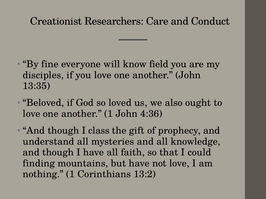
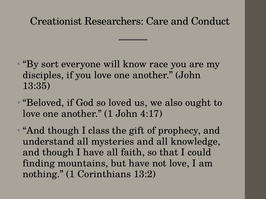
fine: fine -> sort
field: field -> race
4:36: 4:36 -> 4:17
